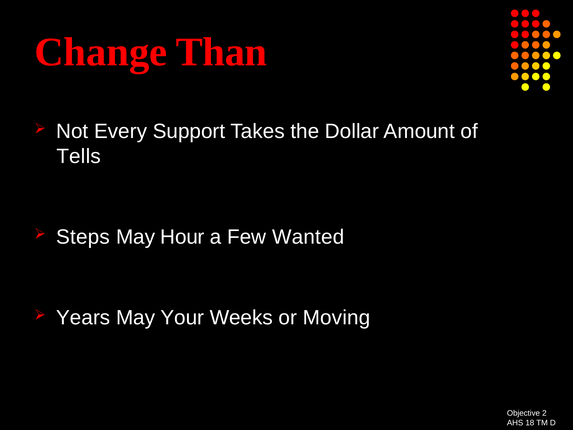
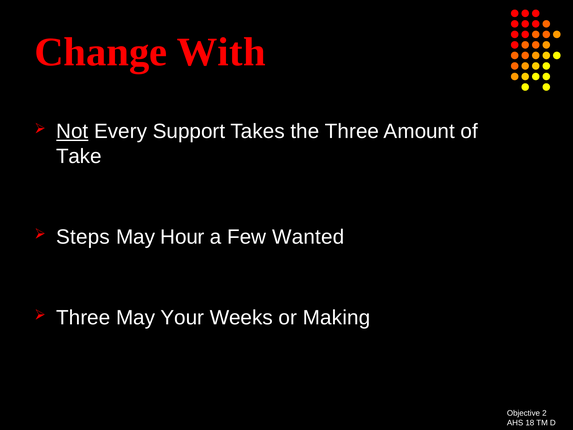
Than: Than -> With
Not underline: none -> present
the Dollar: Dollar -> Three
Tells: Tells -> Take
Years at (83, 318): Years -> Three
Moving: Moving -> Making
